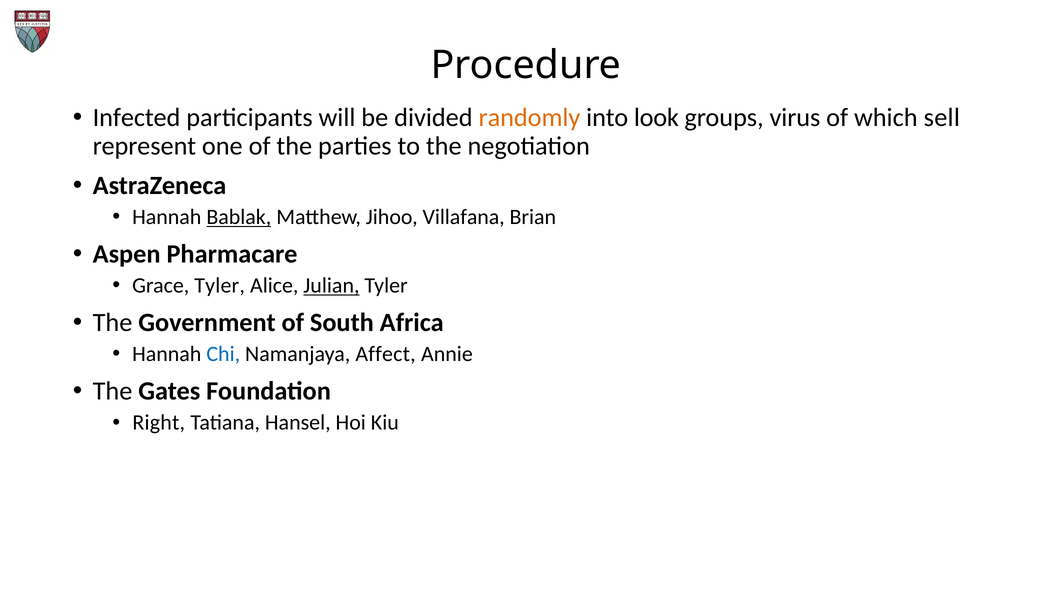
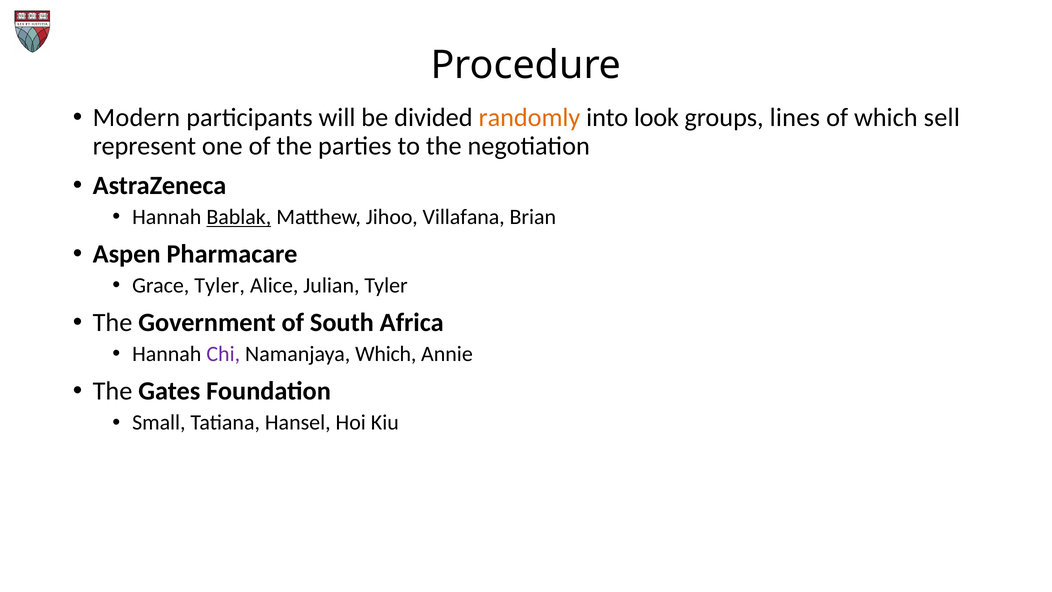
Infected: Infected -> Modern
virus: virus -> lines
Julian underline: present -> none
Chi colour: blue -> purple
Namanjaya Affect: Affect -> Which
Right: Right -> Small
